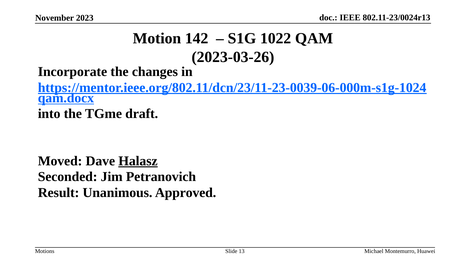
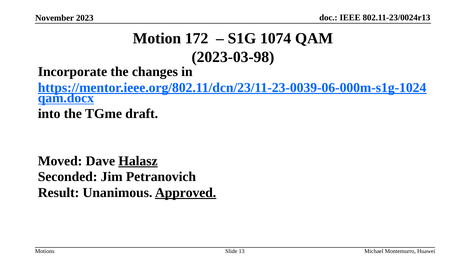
142: 142 -> 172
1022: 1022 -> 1074
2023-03-26: 2023-03-26 -> 2023-03-98
Approved underline: none -> present
